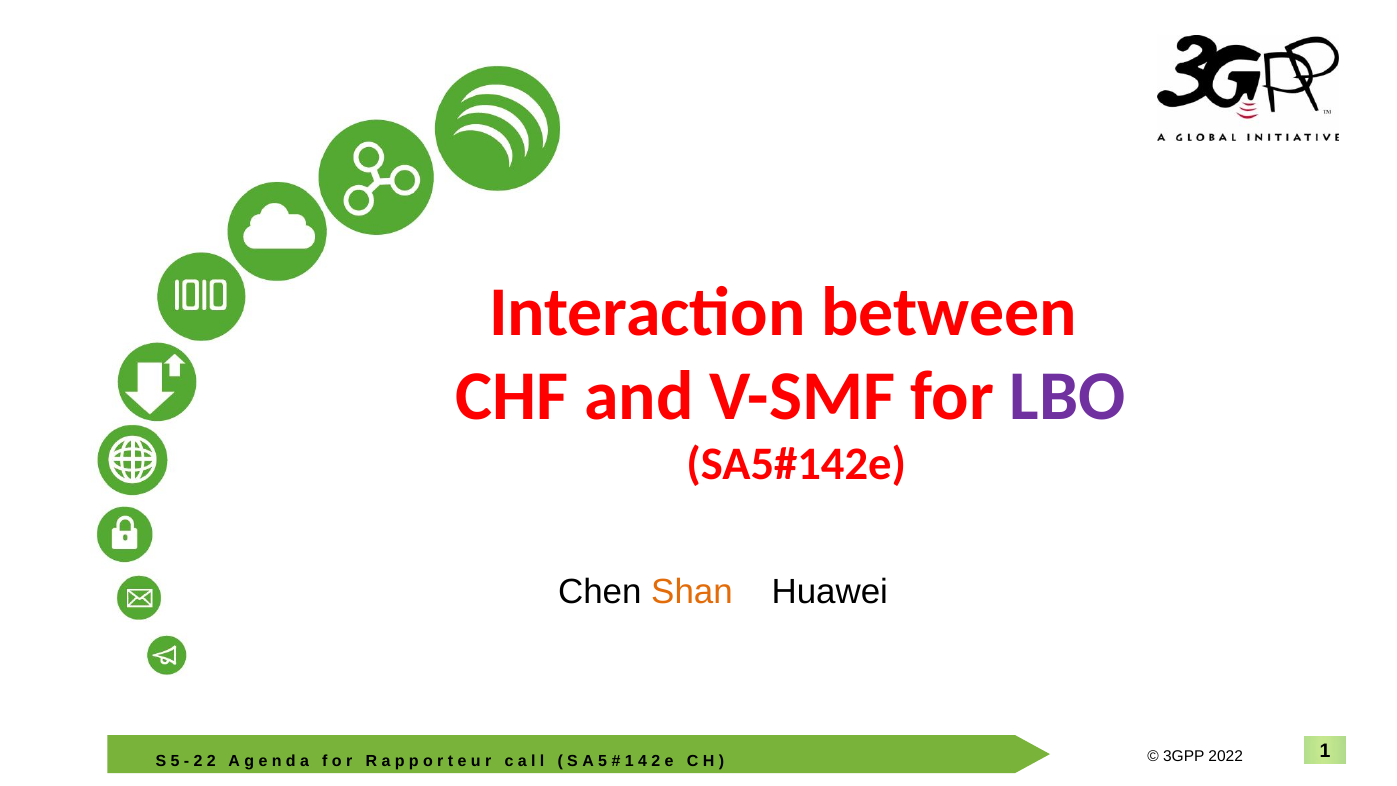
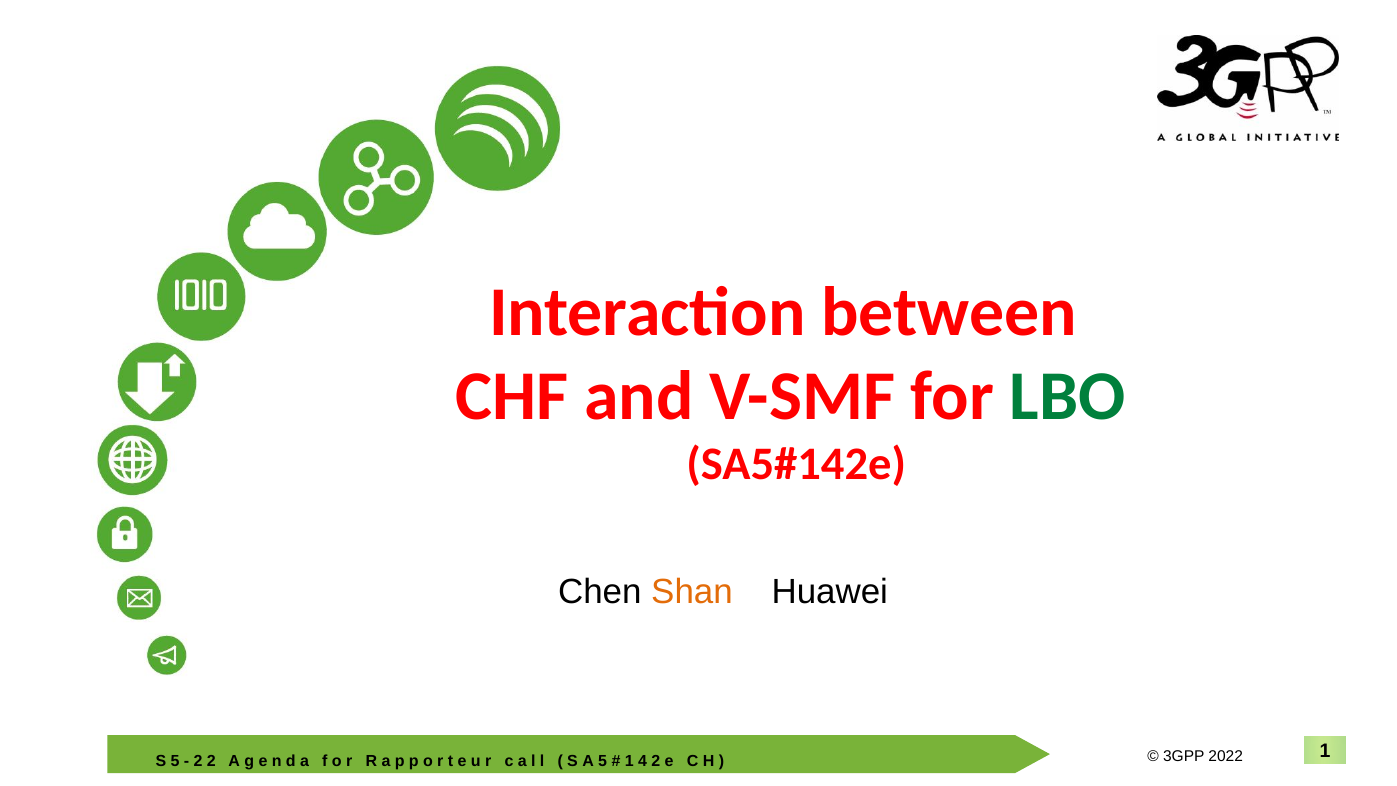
LBO colour: purple -> green
